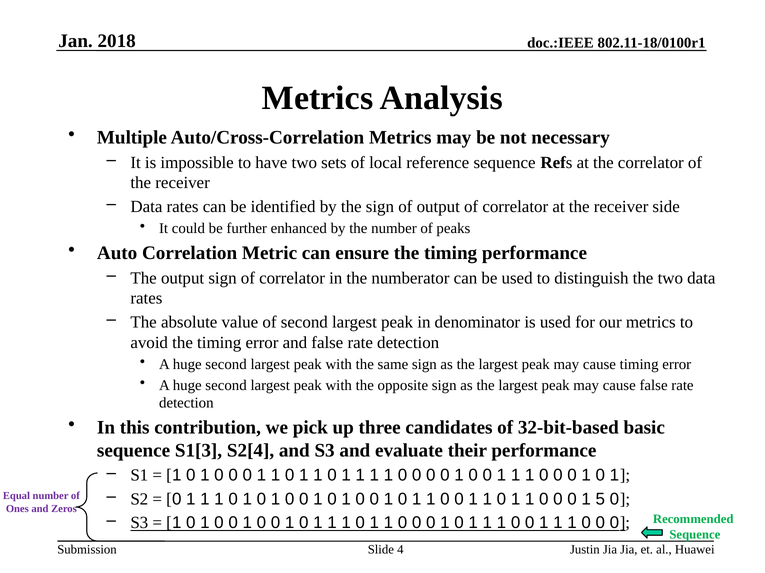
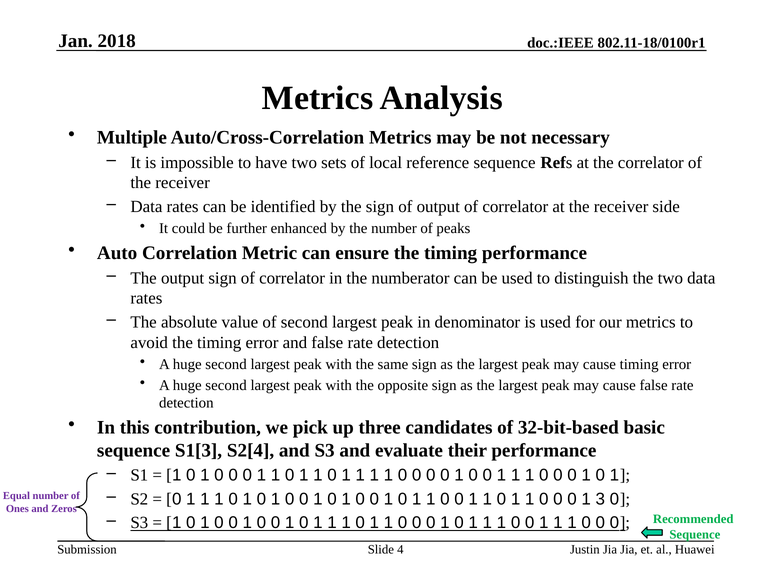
5: 5 -> 3
